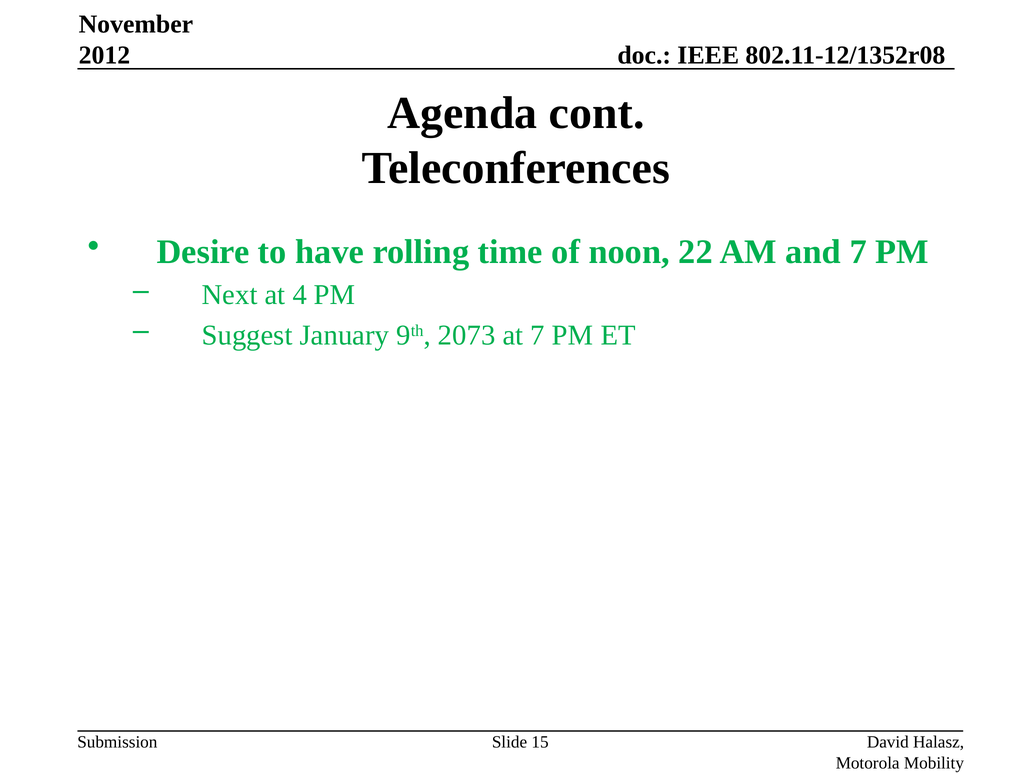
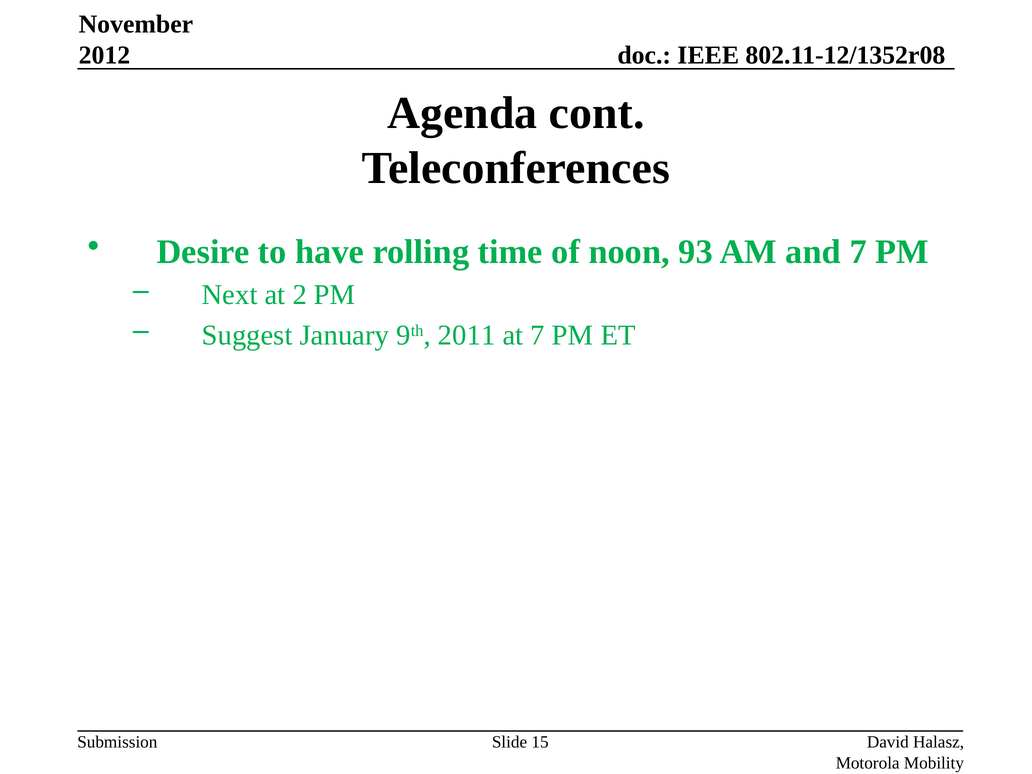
22: 22 -> 93
4: 4 -> 2
2073: 2073 -> 2011
